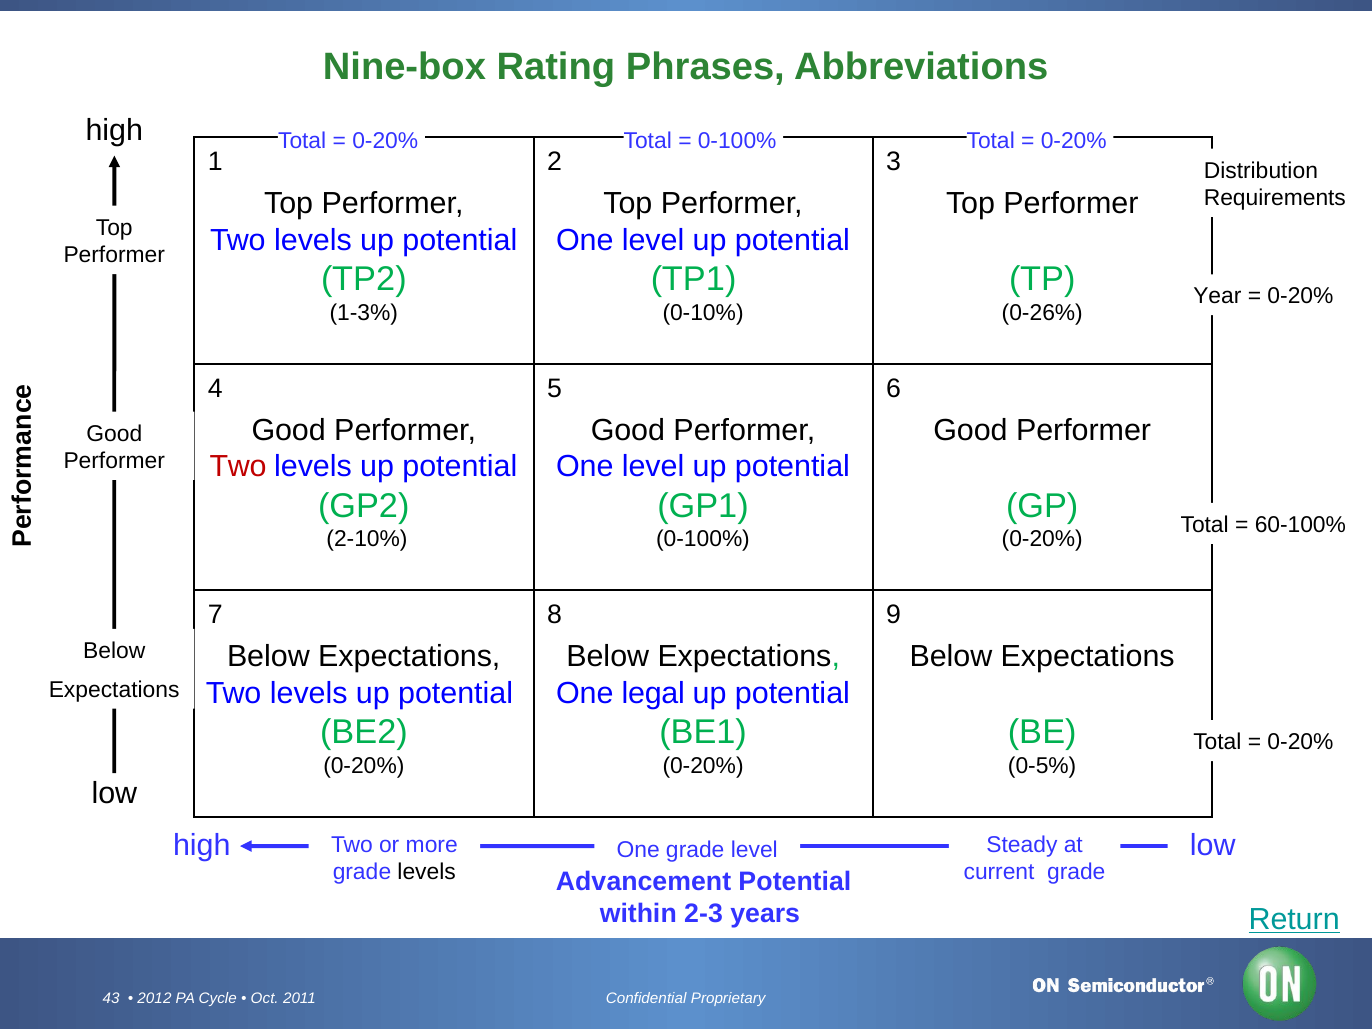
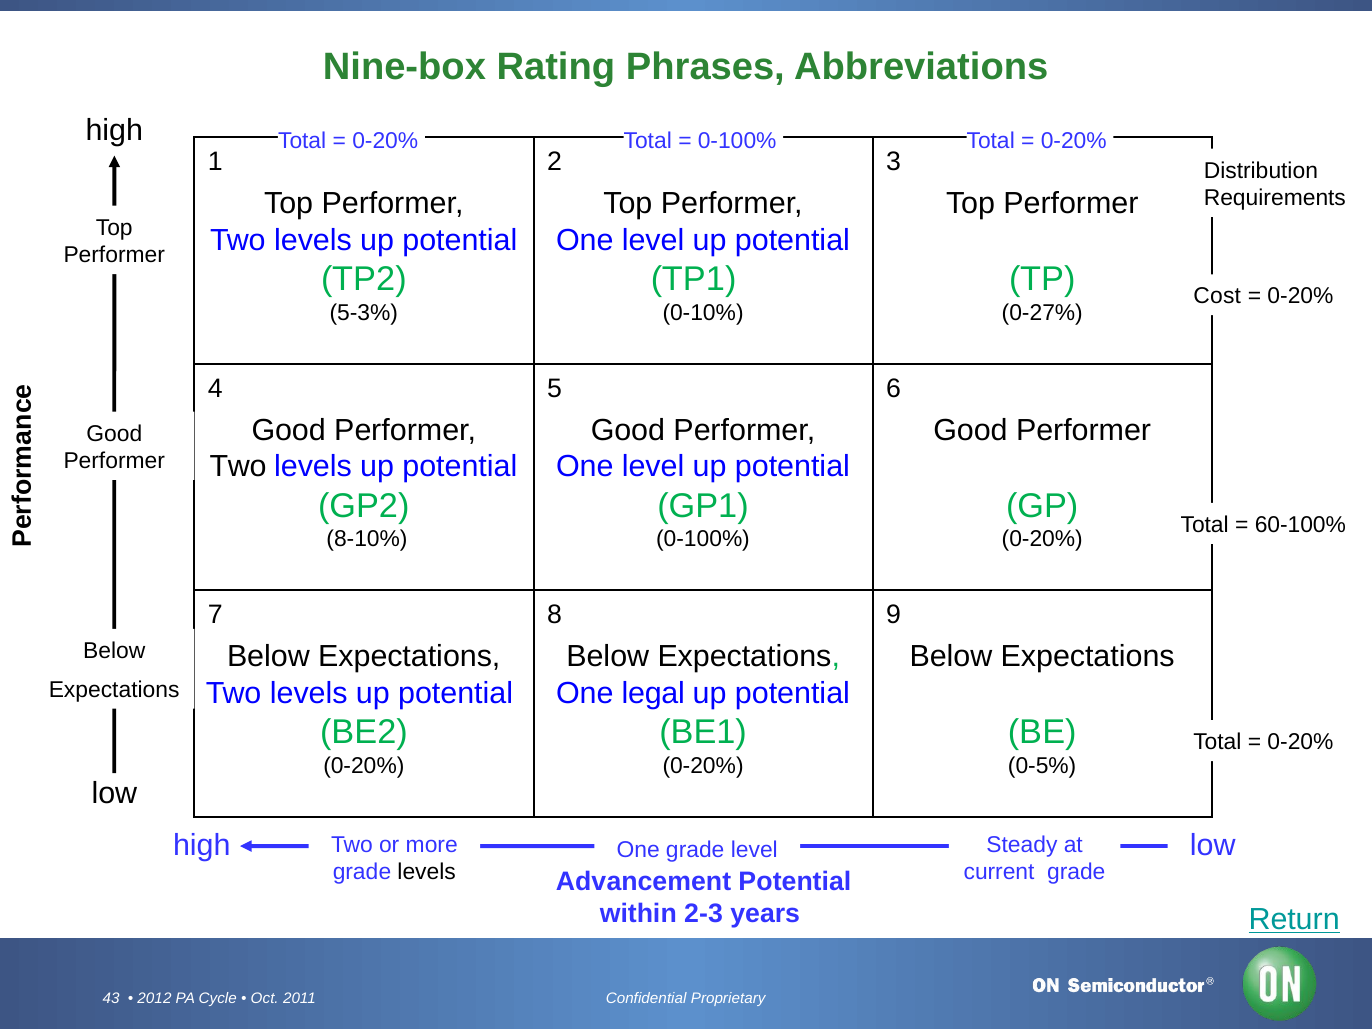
Year: Year -> Cost
1-3%: 1-3% -> 5-3%
0-26%: 0-26% -> 0-27%
Two at (238, 467) colour: red -> black
2-10%: 2-10% -> 8-10%
